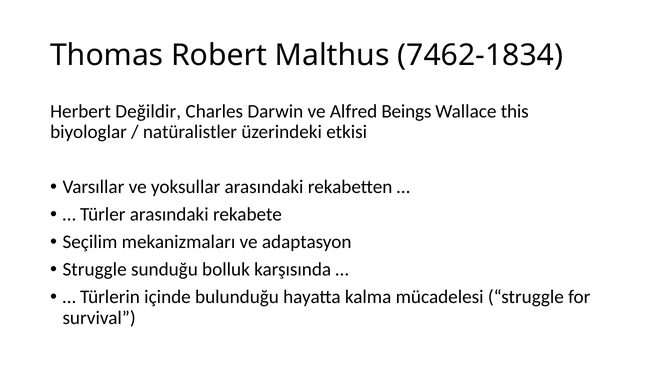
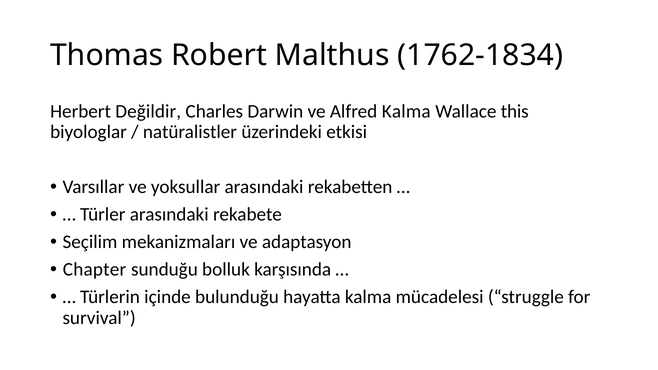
7462-1834: 7462-1834 -> 1762-1834
Alfred Beings: Beings -> Kalma
Struggle at (95, 270): Struggle -> Chapter
